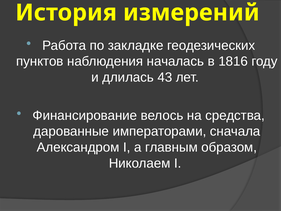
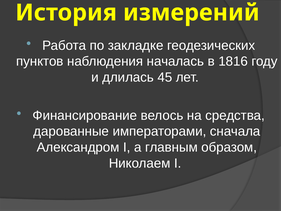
43: 43 -> 45
